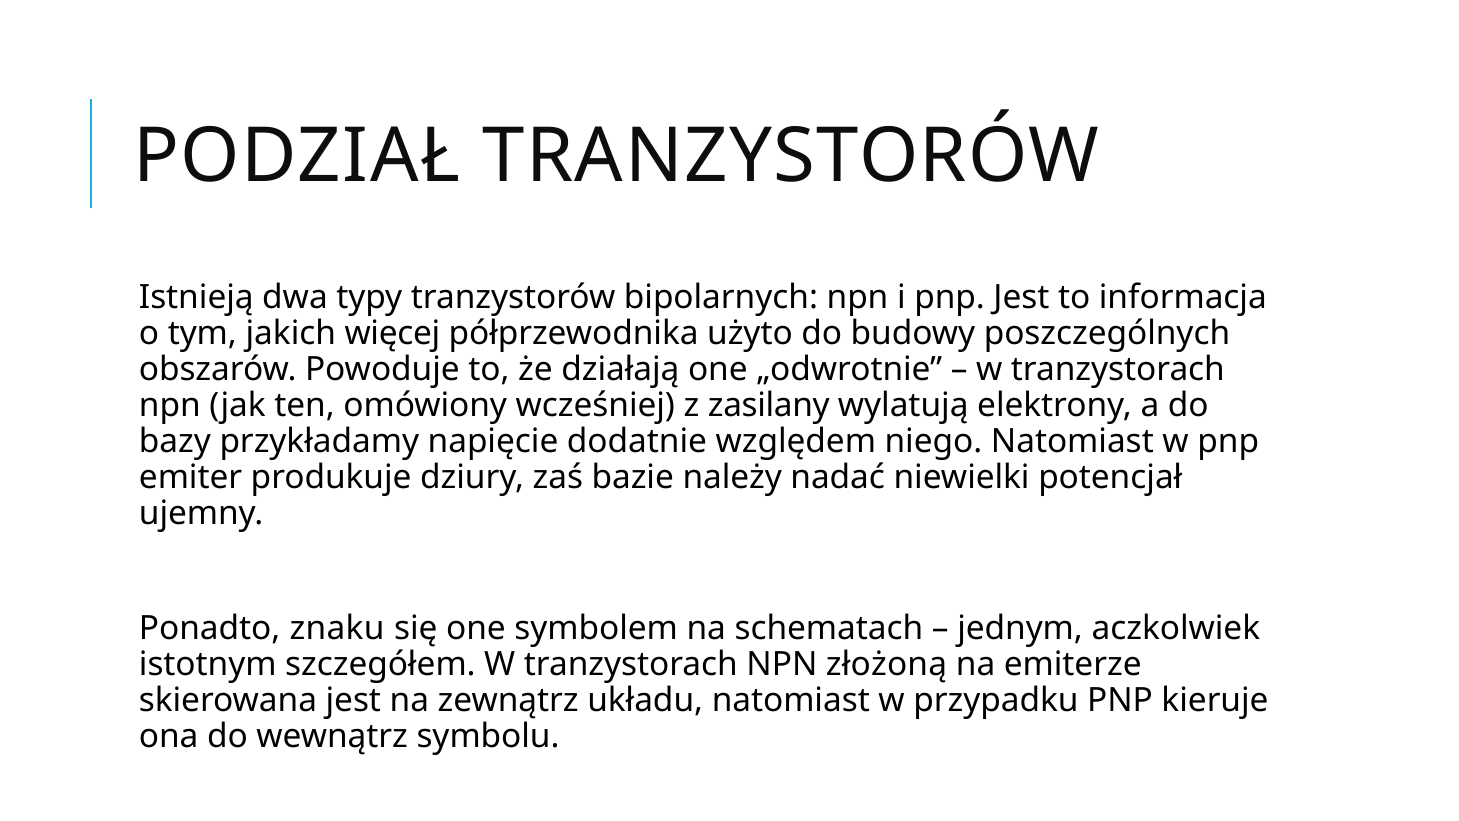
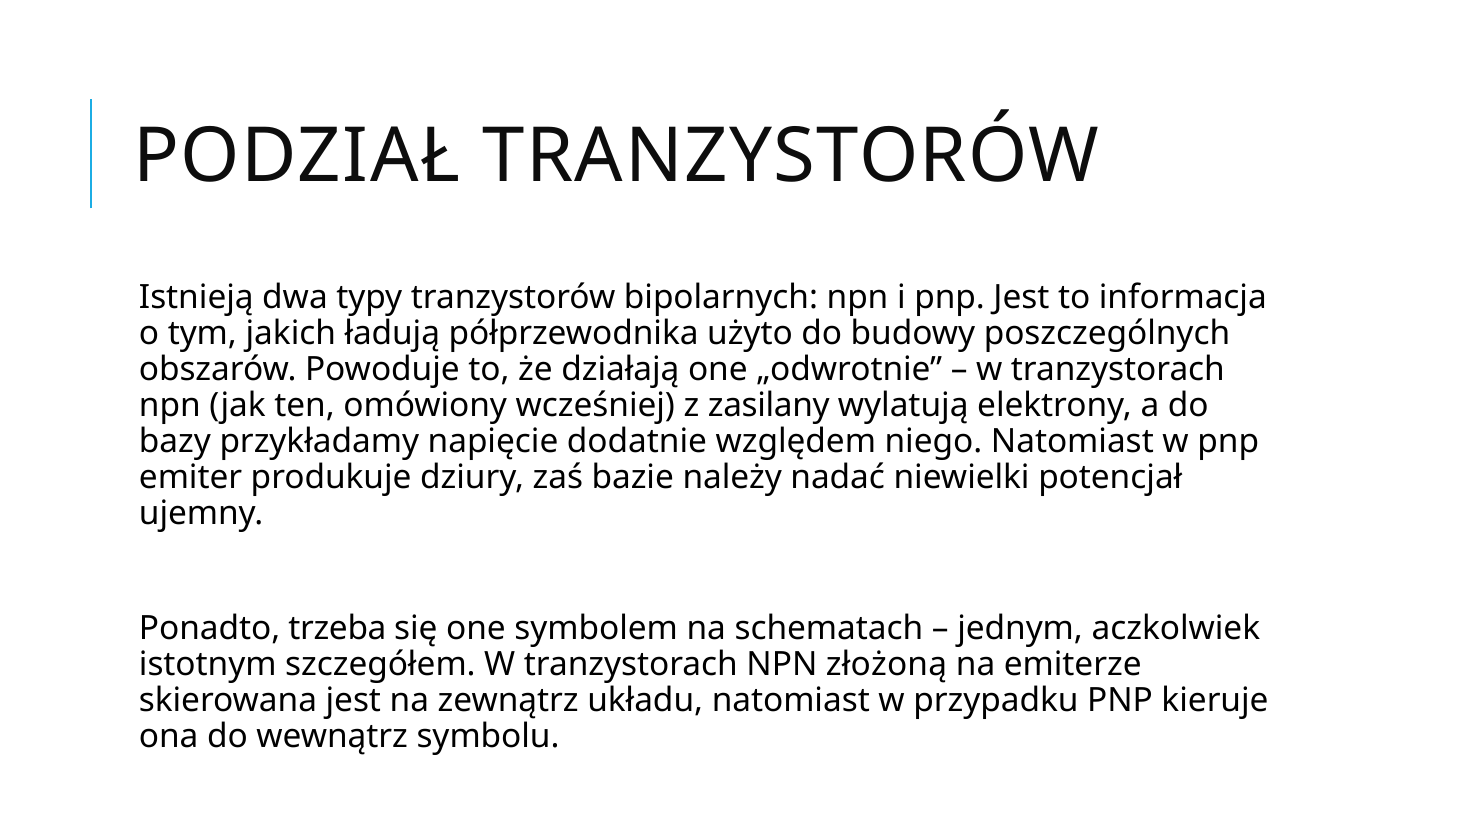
więcej: więcej -> ładują
znaku: znaku -> trzeba
